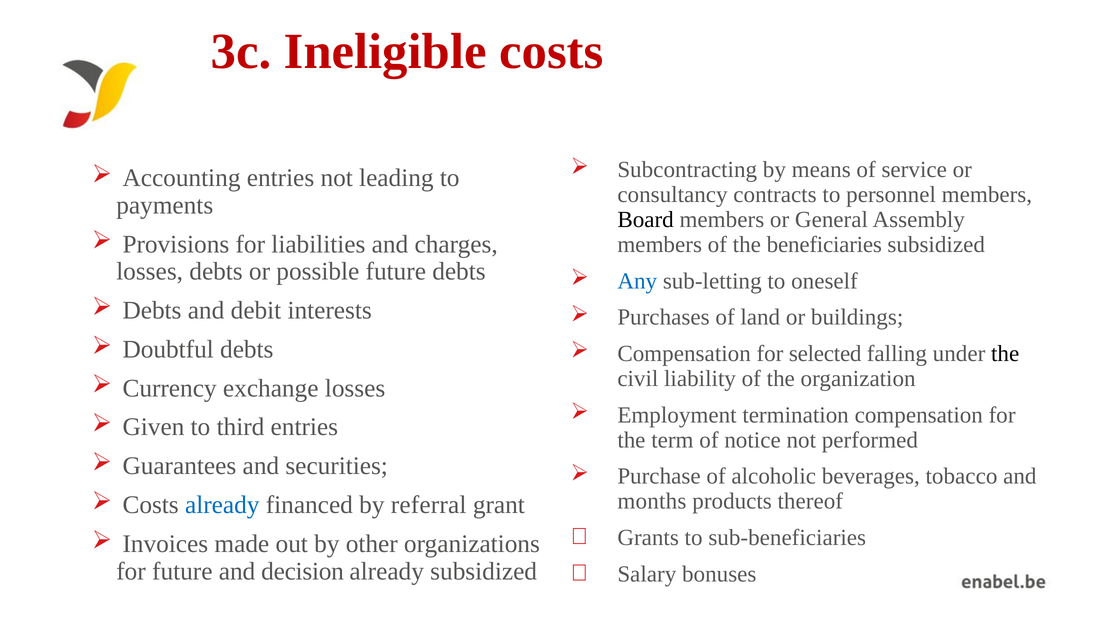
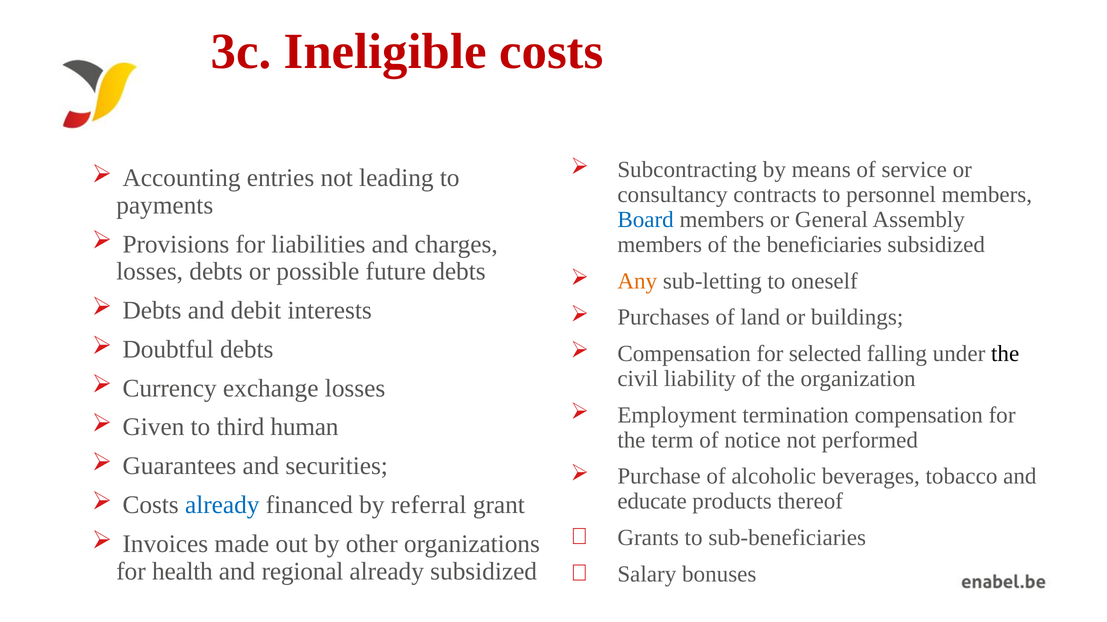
Board colour: black -> blue
Any colour: blue -> orange
third entries: entries -> human
months: months -> educate
for future: future -> health
decision: decision -> regional
